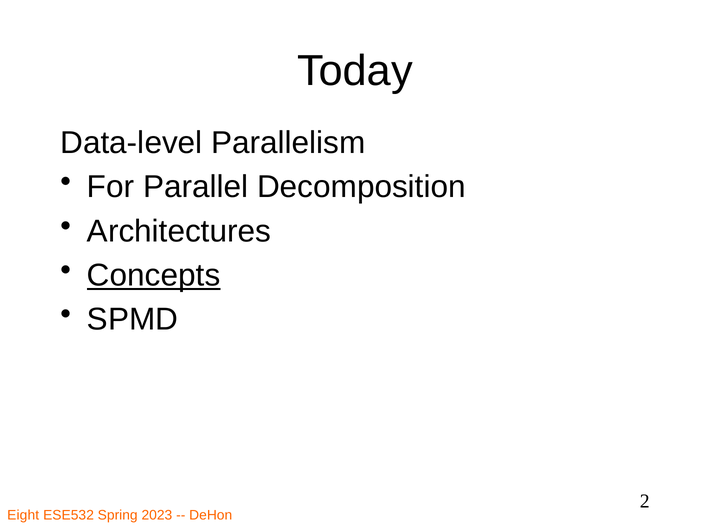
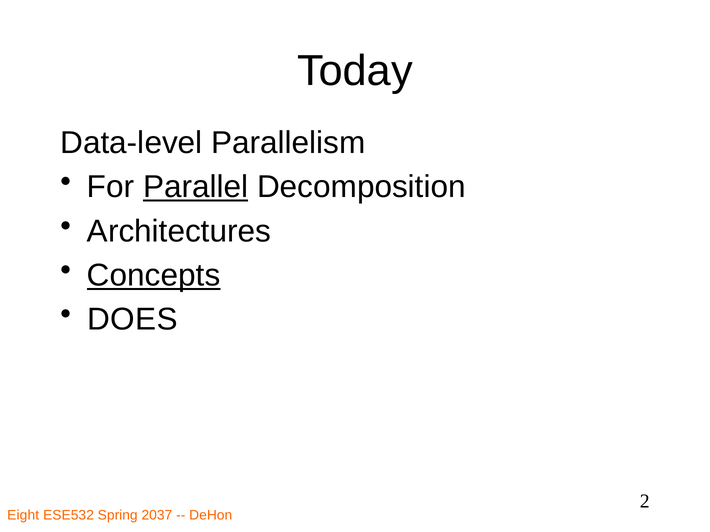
Parallel underline: none -> present
SPMD: SPMD -> DOES
2023: 2023 -> 2037
